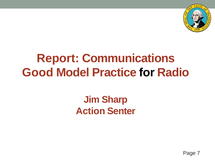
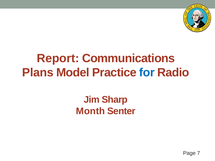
Good: Good -> Plans
for colour: black -> blue
Action: Action -> Month
